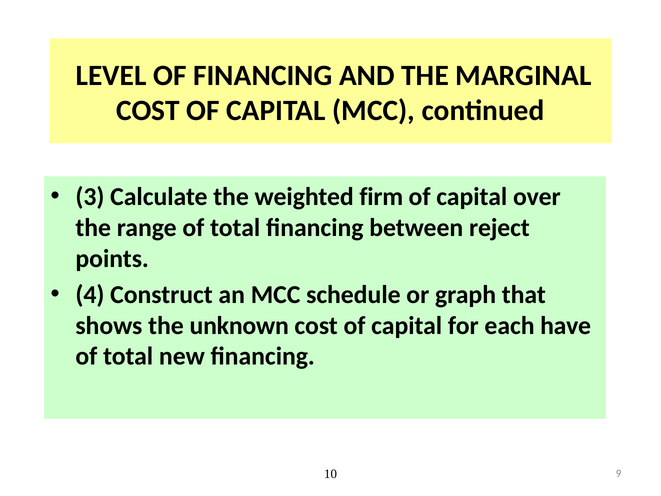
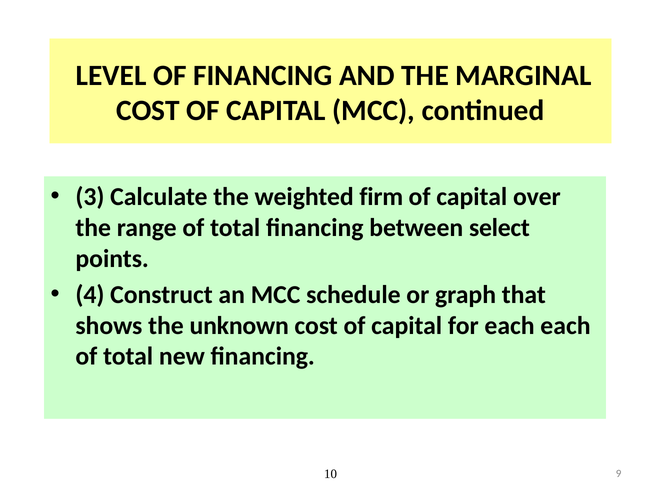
reject: reject -> select
each have: have -> each
